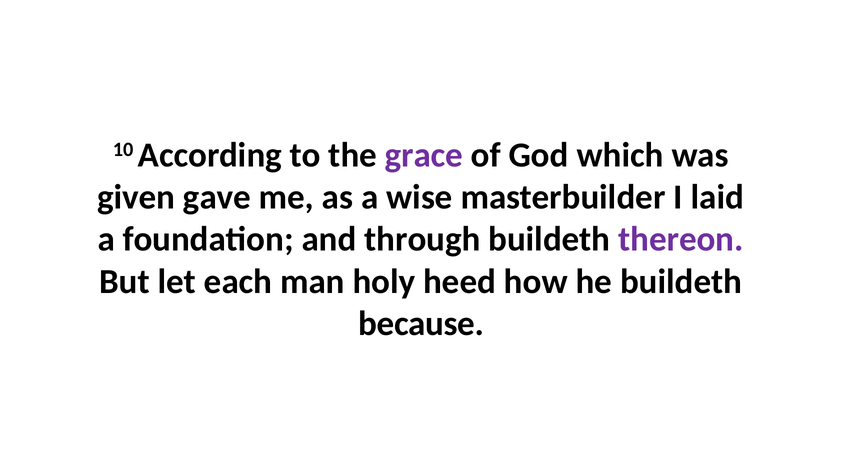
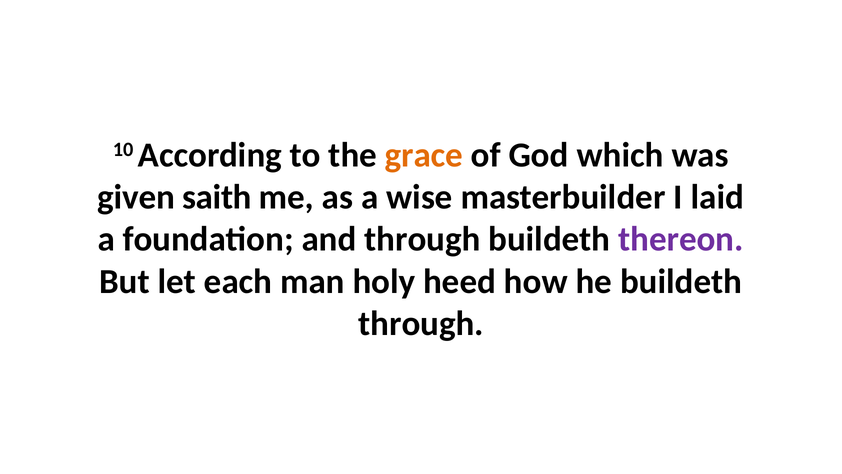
grace colour: purple -> orange
gave: gave -> saith
because at (421, 323): because -> through
